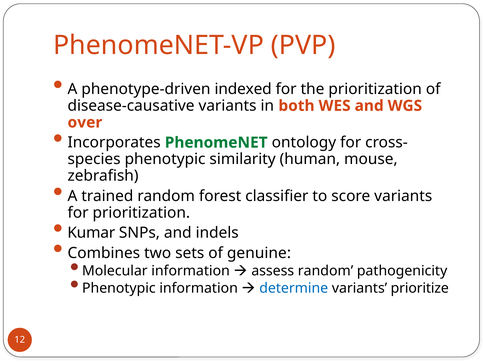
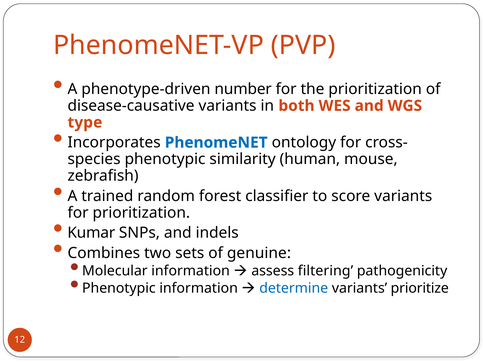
indexed: indexed -> number
over: over -> type
PhenomeNET colour: green -> blue
assess random: random -> filtering
